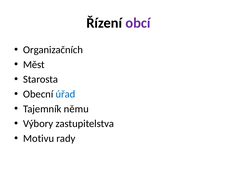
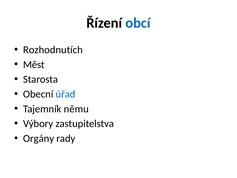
obcí colour: purple -> blue
Organizačních: Organizačních -> Rozhodnutích
Motivu: Motivu -> Orgány
